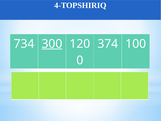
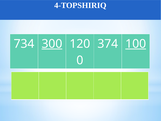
100 underline: none -> present
